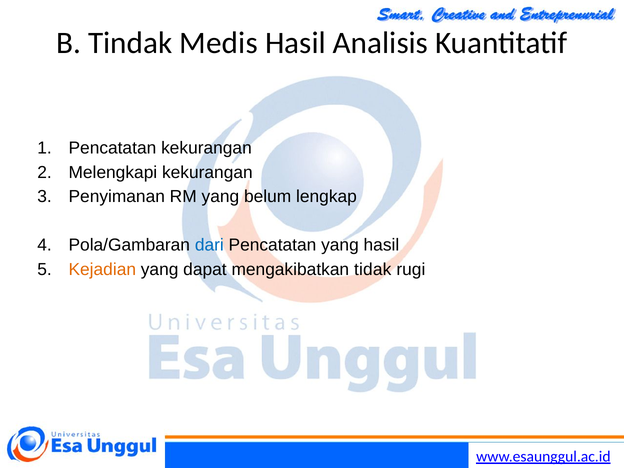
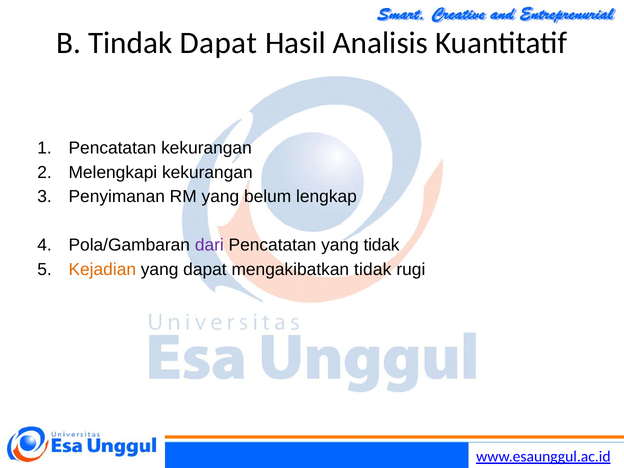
Tindak Medis: Medis -> Dapat
dari colour: blue -> purple
yang hasil: hasil -> tidak
